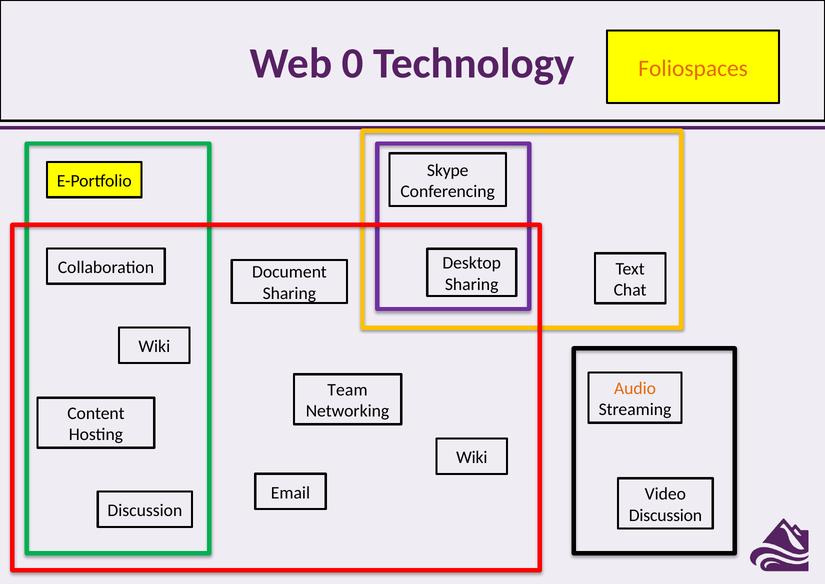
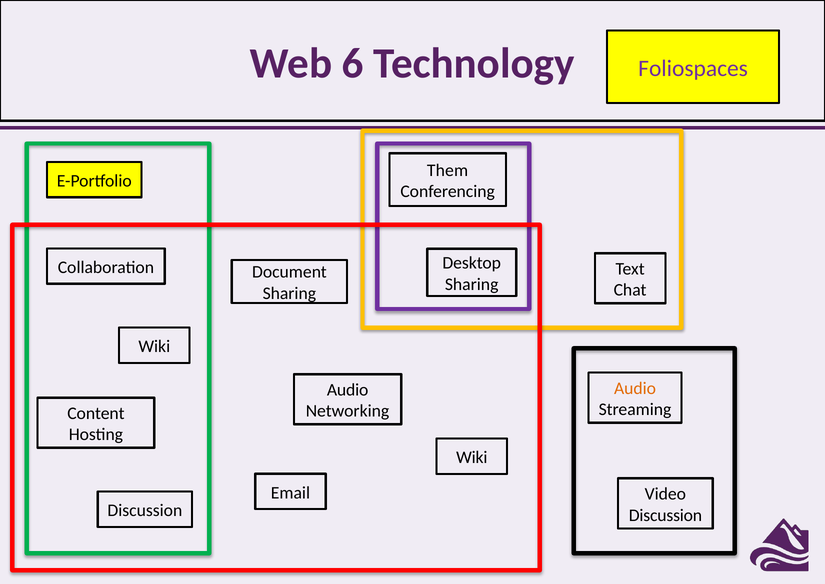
0: 0 -> 6
Foliospaces colour: orange -> purple
Skype: Skype -> Them
Team at (347, 389): Team -> Audio
